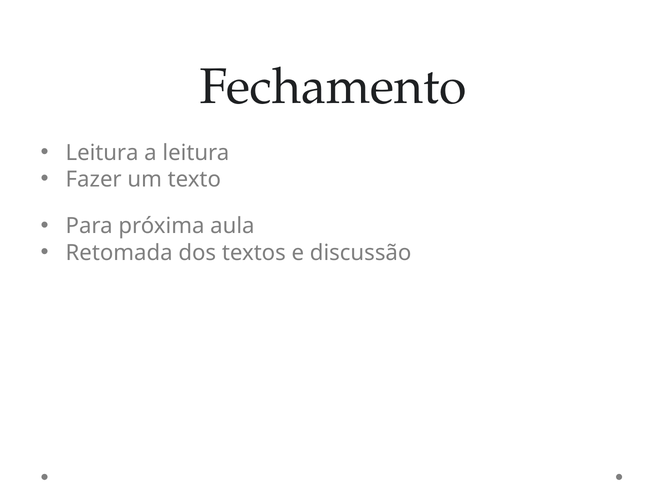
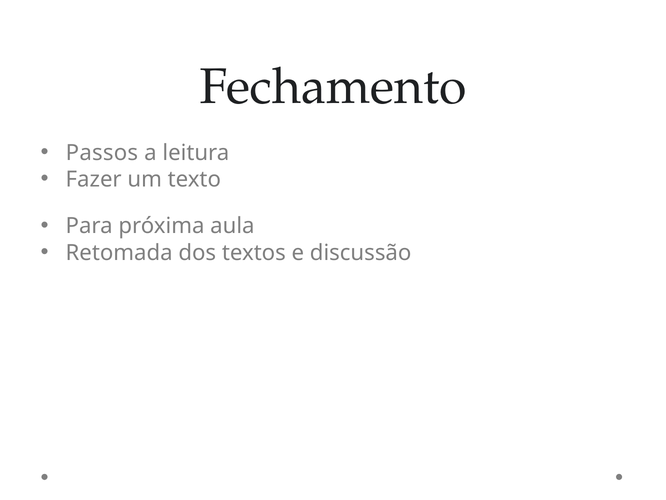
Leitura at (102, 153): Leitura -> Passos
